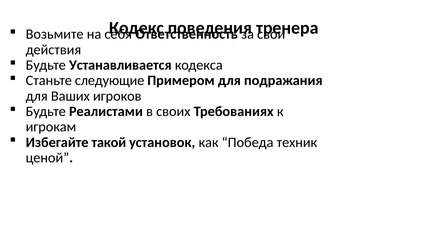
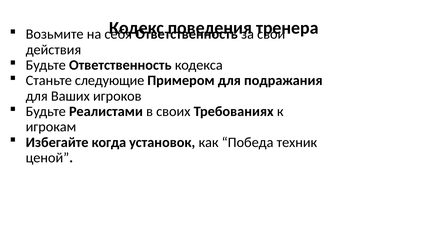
Будьте Устанавливается: Устанавливается -> Ответственность
такой: такой -> когда
